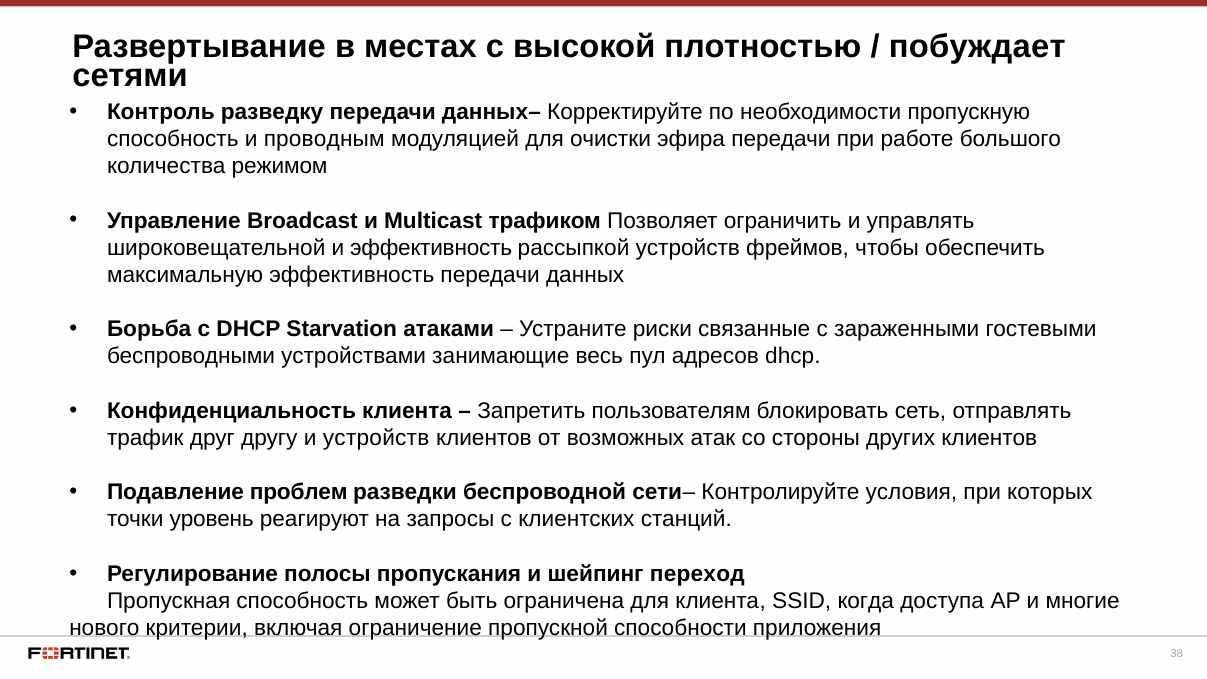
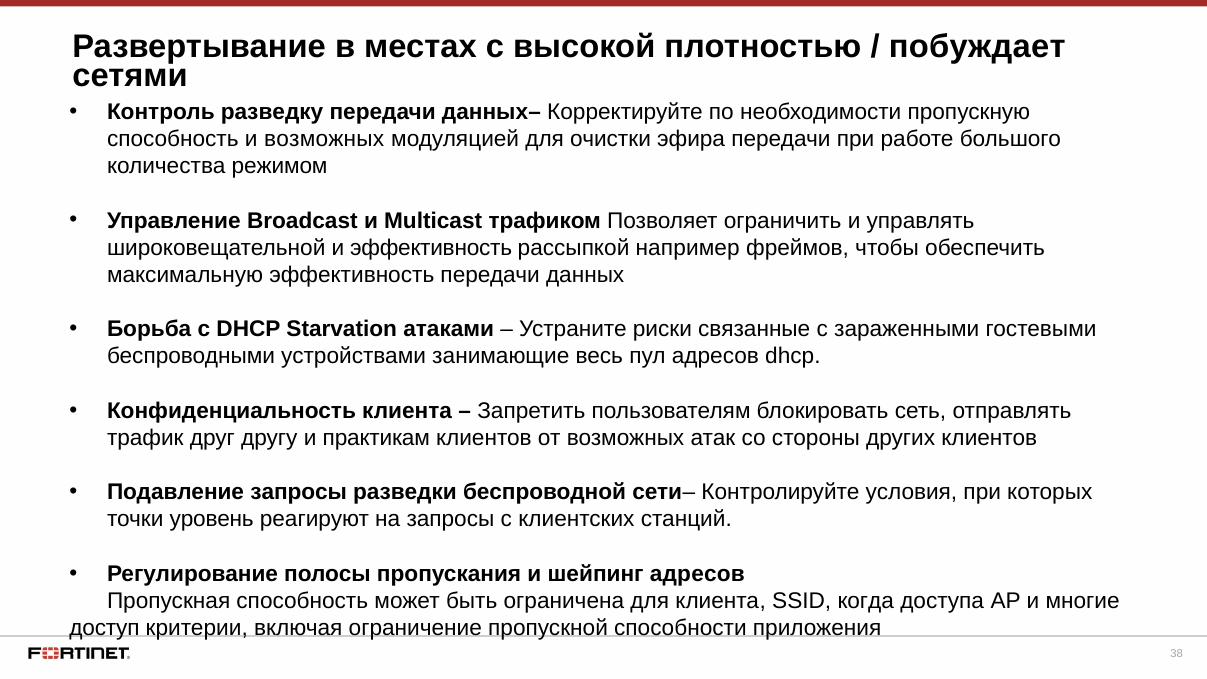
и проводным: проводным -> возможных
рассыпкой устройств: устройств -> например
и устройств: устройств -> практикам
Подавление проблем: проблем -> запросы
шейпинг переход: переход -> адресов
нового: нового -> доступ
